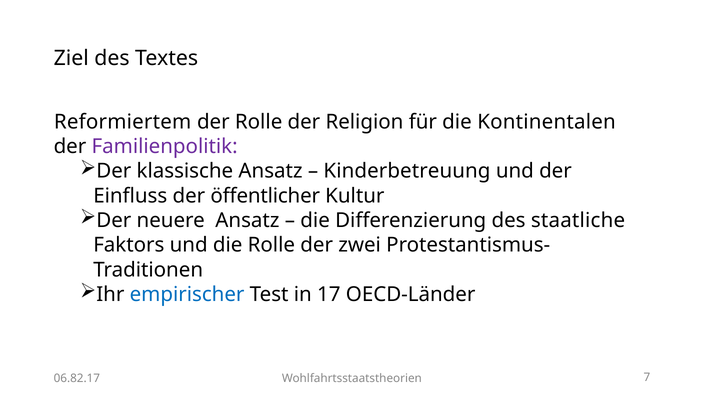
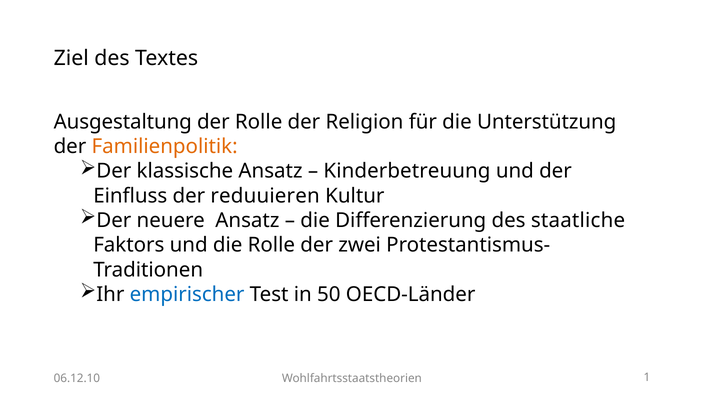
Reformiertem: Reformiertem -> Ausgestaltung
Kontinentalen: Kontinentalen -> Unterstützung
Familienpolitik colour: purple -> orange
öffentlicher: öffentlicher -> reduuieren
17: 17 -> 50
06.82.17: 06.82.17 -> 06.12.10
7: 7 -> 1
